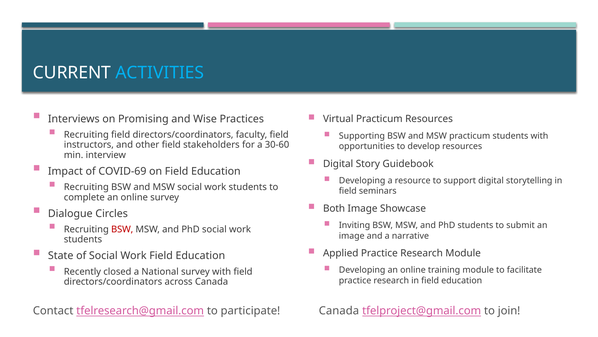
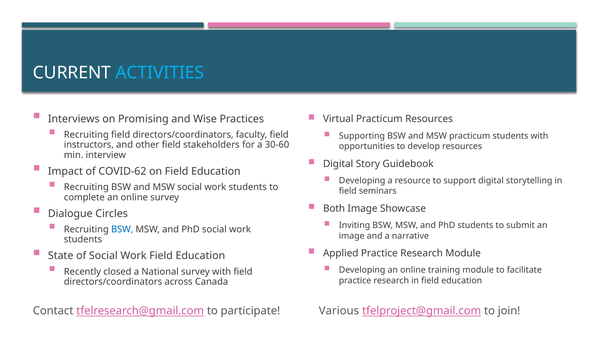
COVID-69: COVID-69 -> COVID-62
BSW at (122, 229) colour: red -> blue
participate Canada: Canada -> Various
